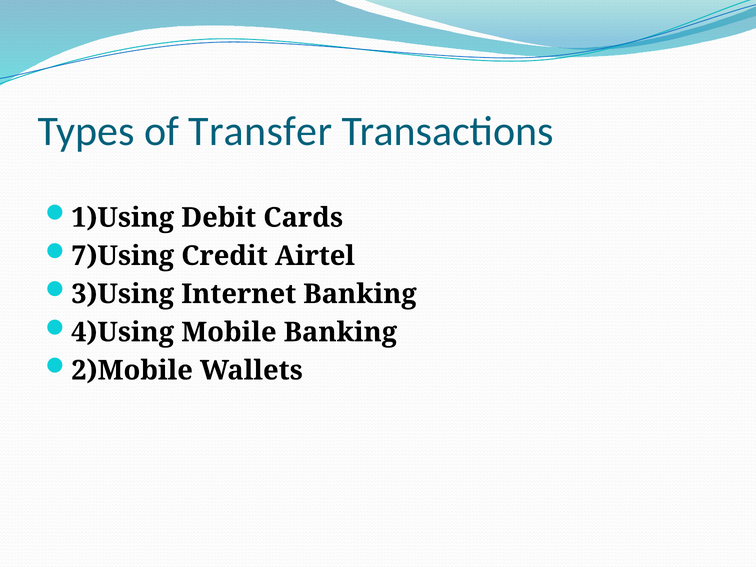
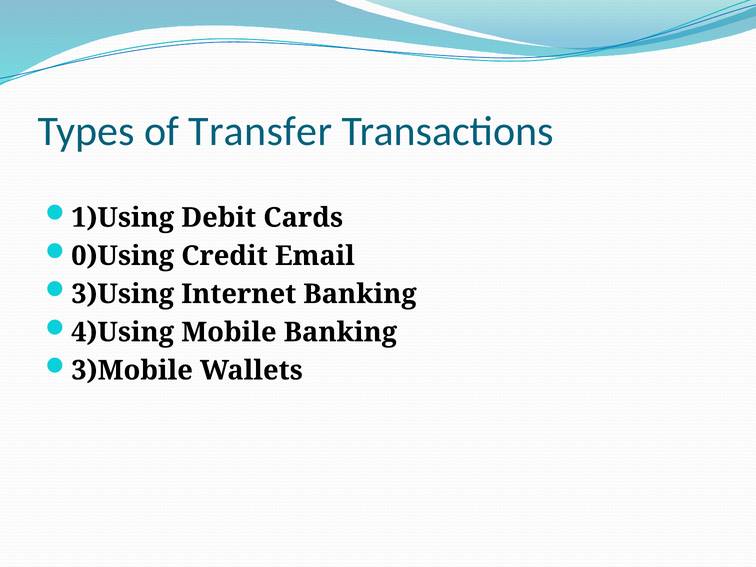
7)Using: 7)Using -> 0)Using
Airtel: Airtel -> Email
2)Mobile: 2)Mobile -> 3)Mobile
